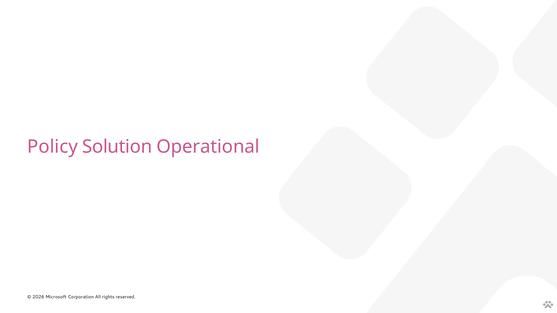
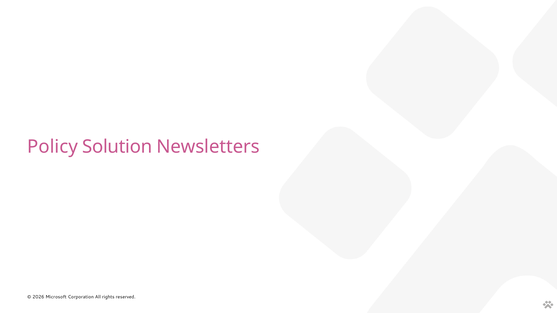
Operational: Operational -> Newsletters
